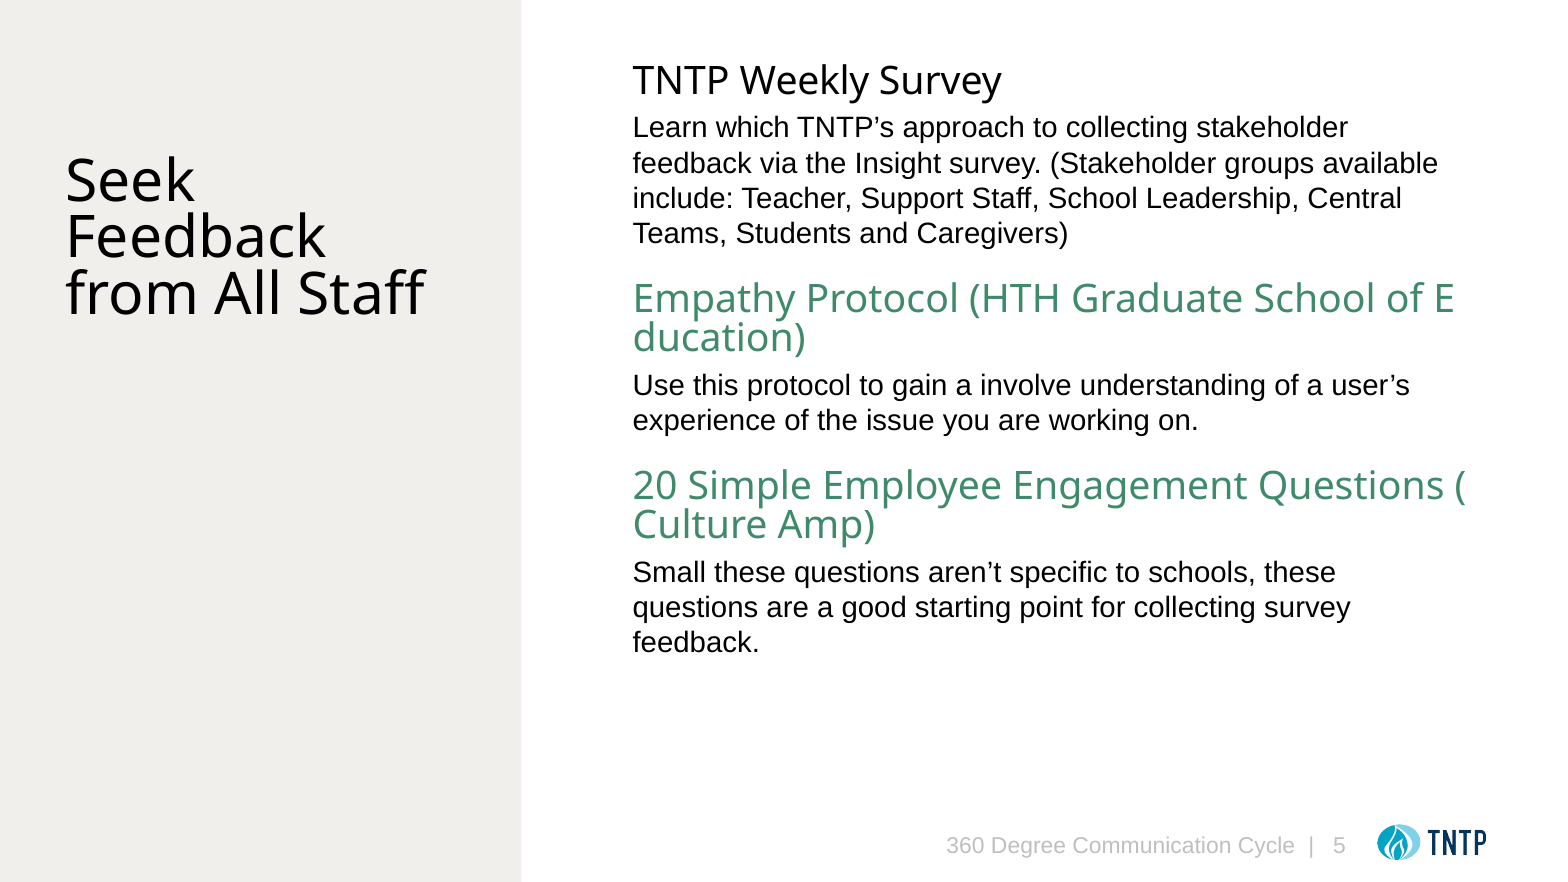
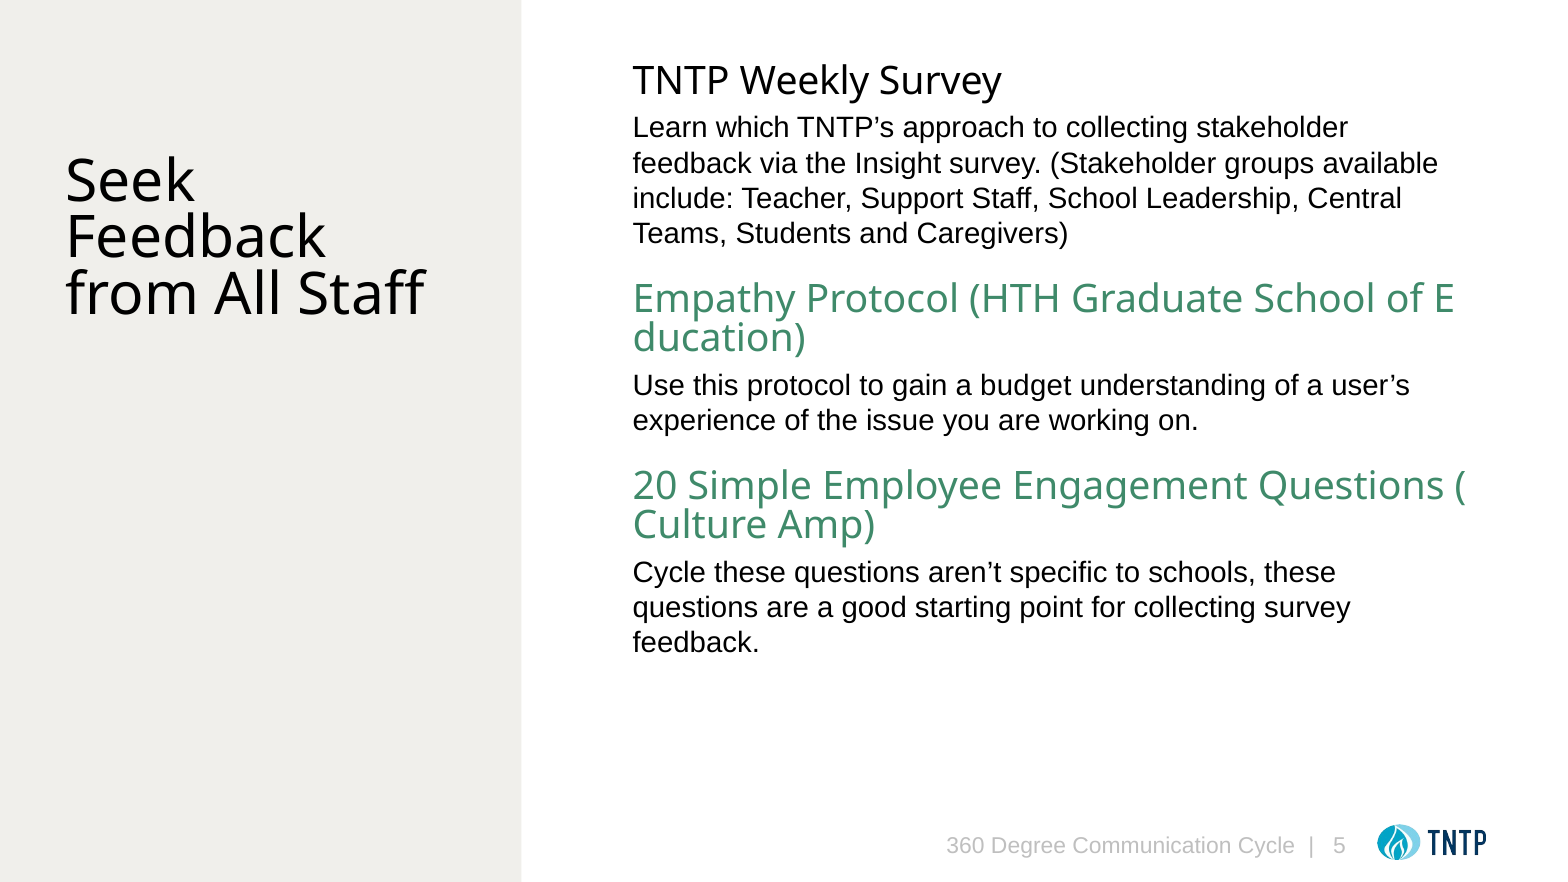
involve: involve -> budget
Small at (669, 572): Small -> Cycle
